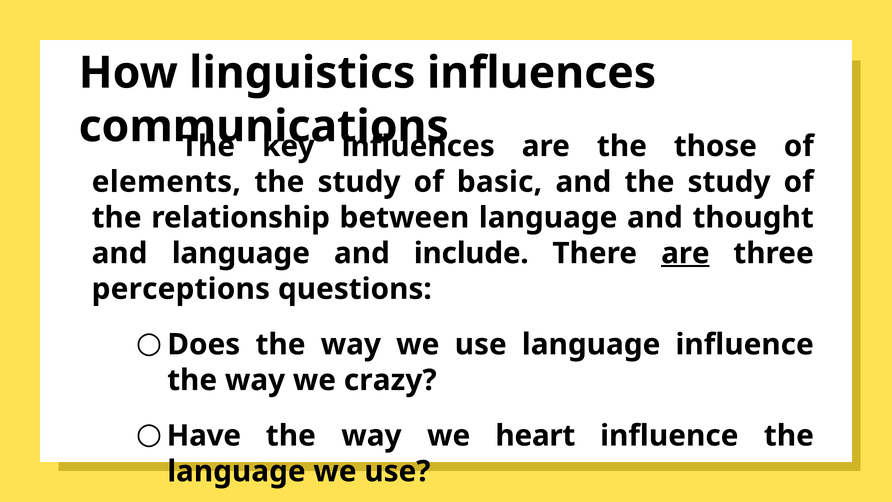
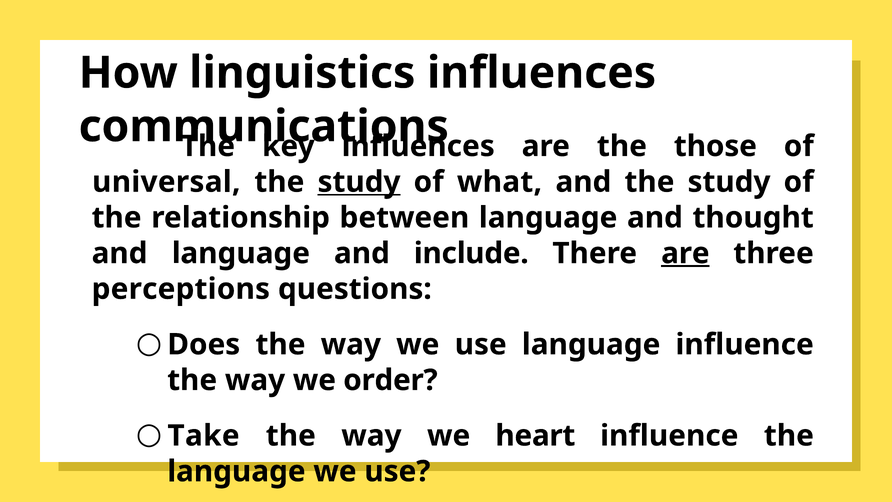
elements: elements -> universal
study at (359, 182) underline: none -> present
basic: basic -> what
crazy: crazy -> order
Have: Have -> Take
